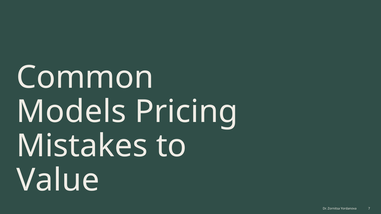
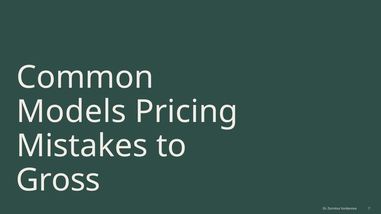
Value: Value -> Gross
